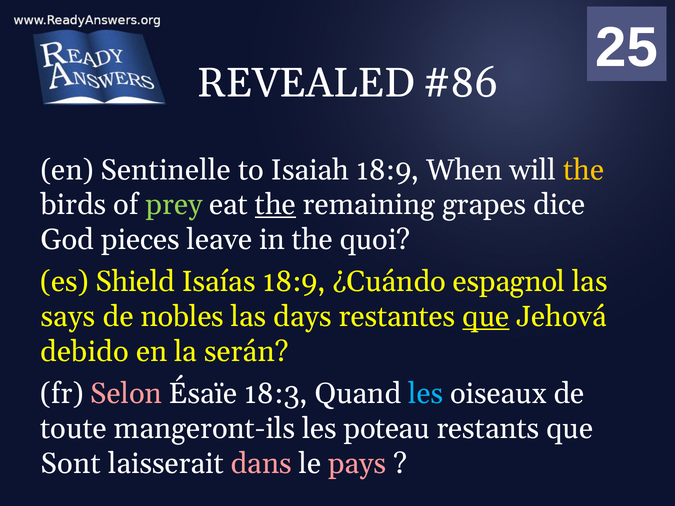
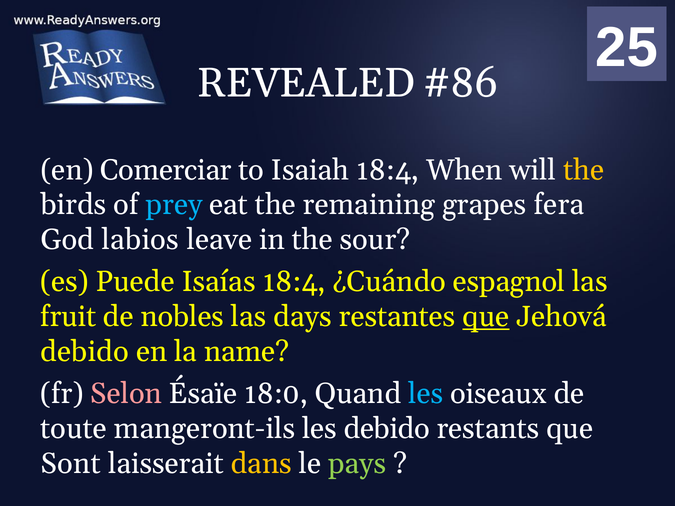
Sentinelle: Sentinelle -> Comerciar
Isaiah 18:9: 18:9 -> 18:4
prey colour: light green -> light blue
the at (275, 205) underline: present -> none
dice: dice -> fera
pieces: pieces -> labios
quoi: quoi -> sour
Shield: Shield -> Puede
Isaías 18:9: 18:9 -> 18:4
says: says -> fruit
serán: serán -> name
18:3: 18:3 -> 18:0
les poteau: poteau -> debido
dans colour: pink -> yellow
pays colour: pink -> light green
